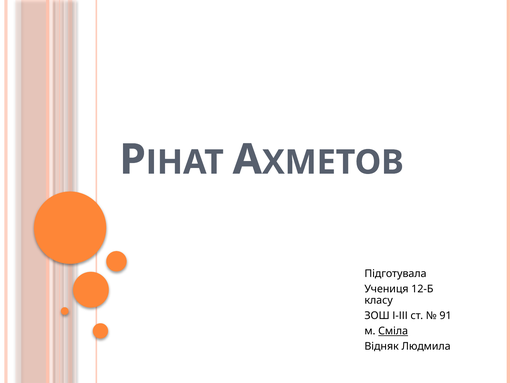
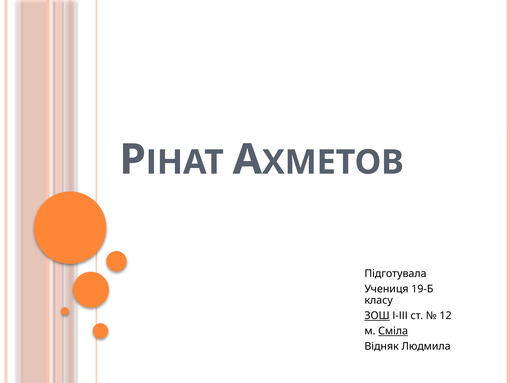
12-Б: 12-Б -> 19-Б
ЗОШ underline: none -> present
91: 91 -> 12
